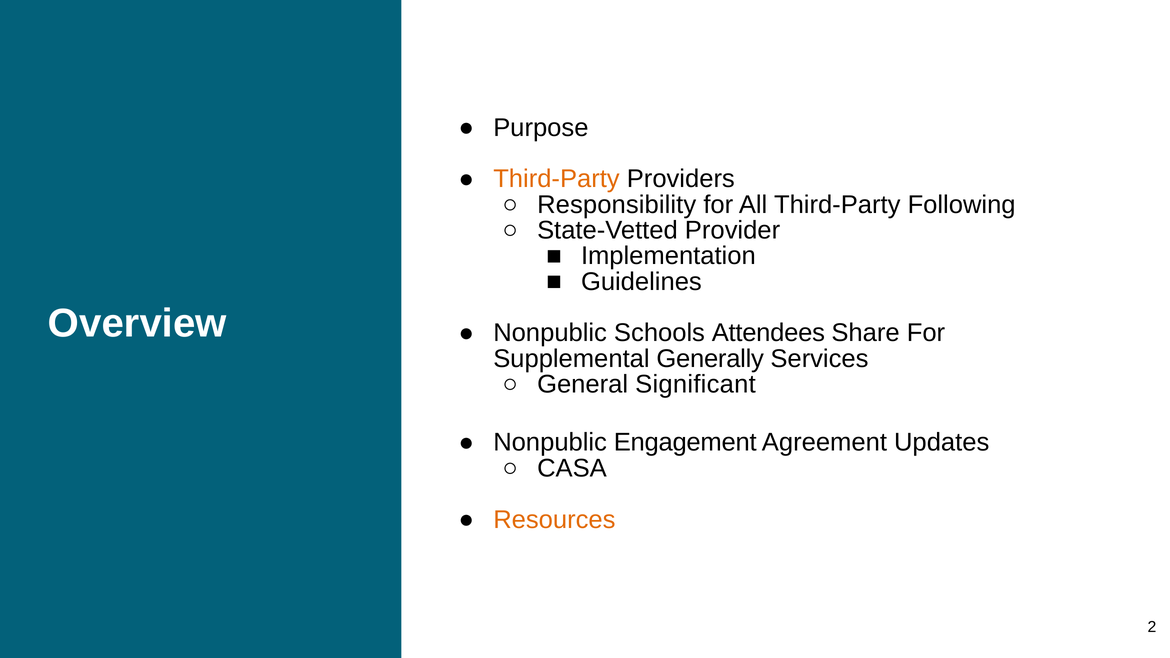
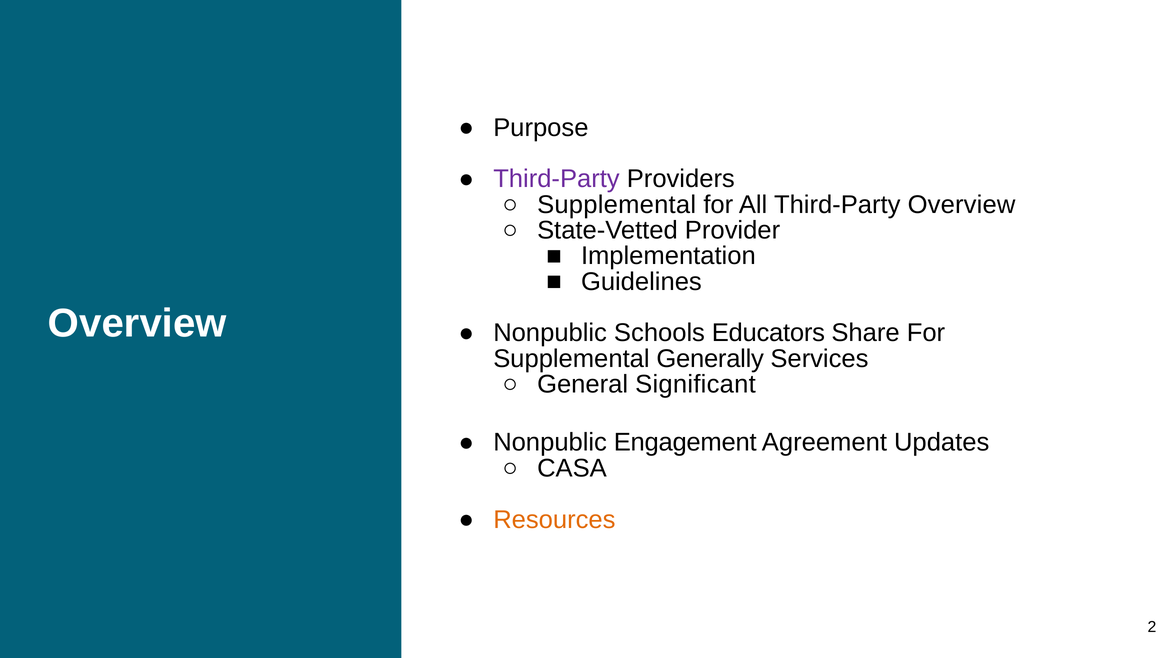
Third-Party at (556, 179) colour: orange -> purple
Responsibility at (617, 205): Responsibility -> Supplemental
Third-Party Following: Following -> Overview
Attendees: Attendees -> Educators
